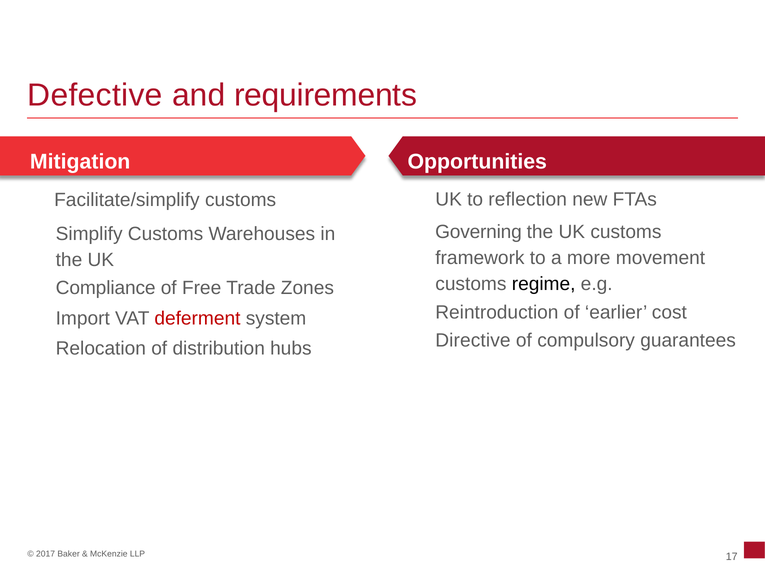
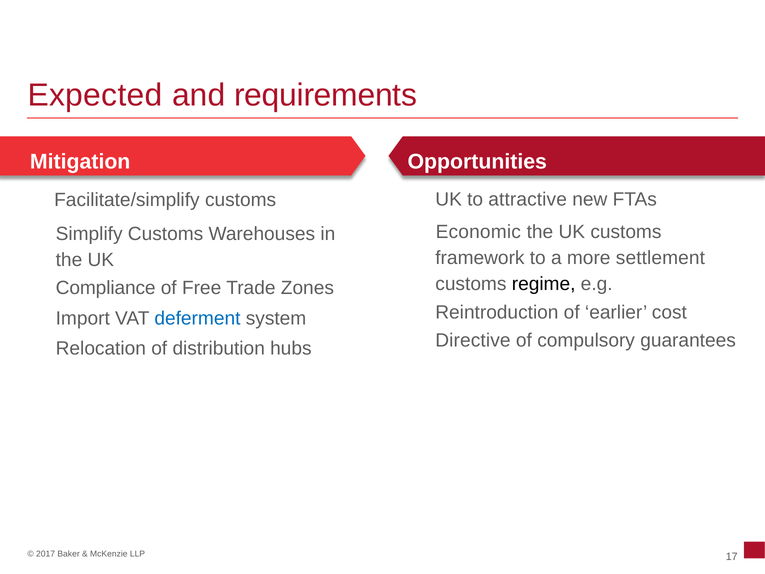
Defective: Defective -> Expected
reflection: reflection -> attractive
Governing: Governing -> Economic
movement: movement -> settlement
deferment colour: red -> blue
